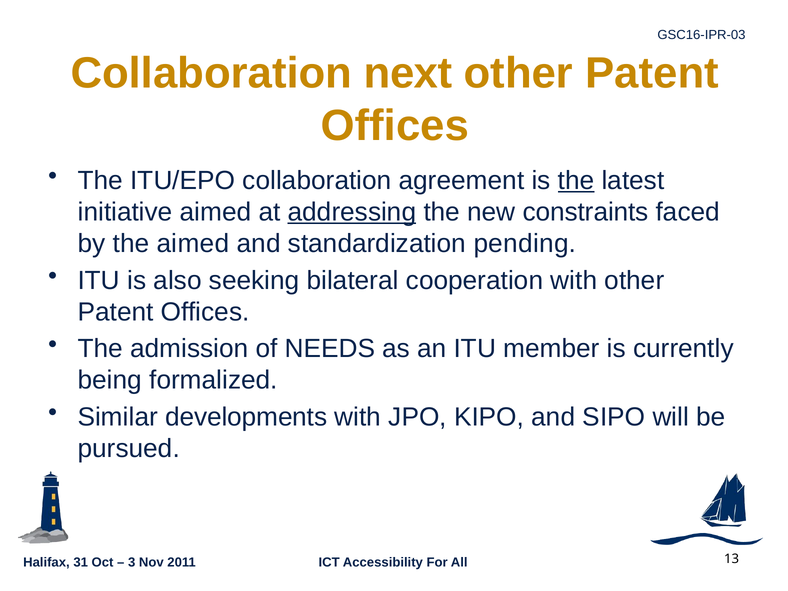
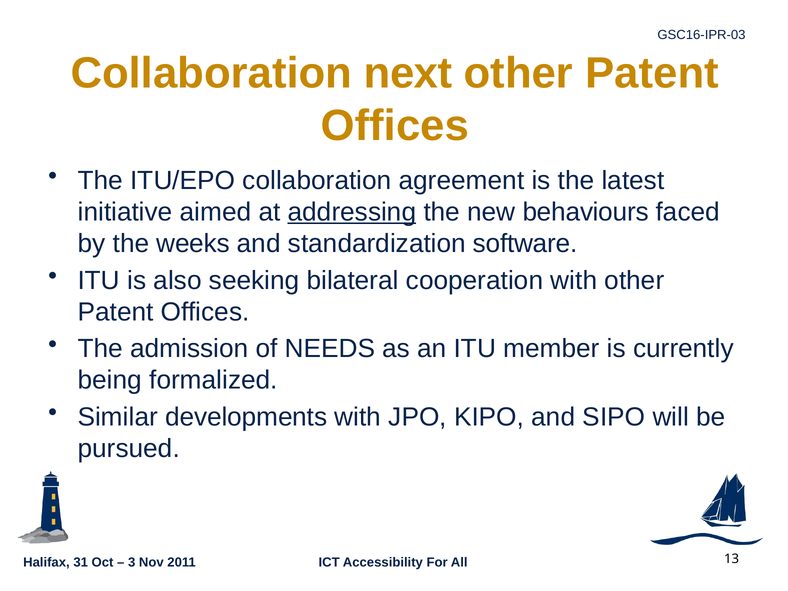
the at (576, 181) underline: present -> none
constraints: constraints -> behaviours
the aimed: aimed -> weeks
pending: pending -> software
